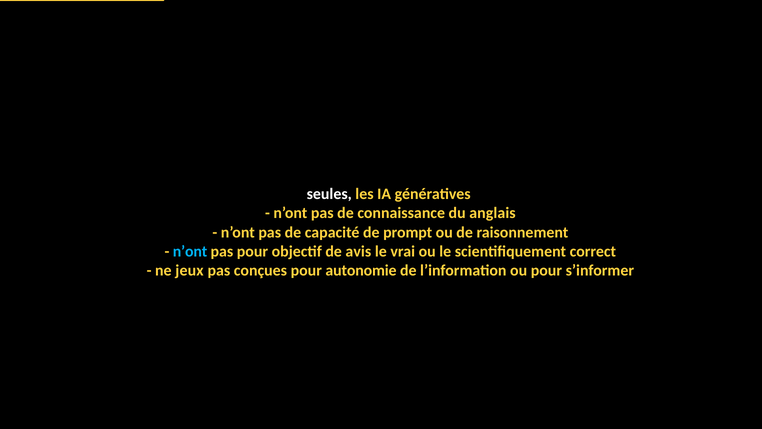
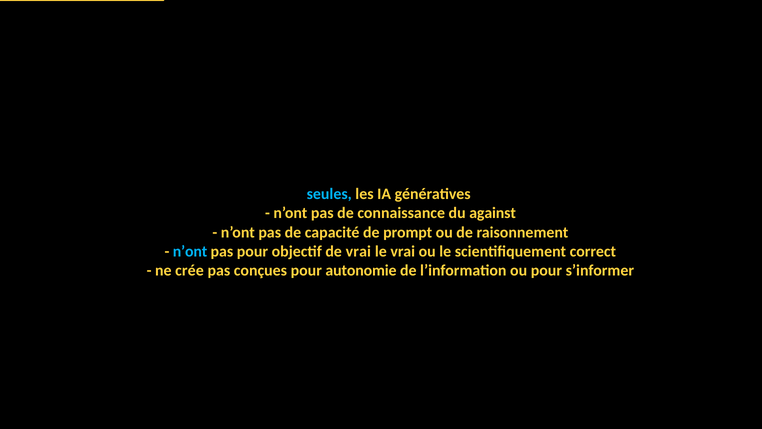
seules colour: white -> light blue
anglais: anglais -> against
de avis: avis -> vrai
jeux: jeux -> crée
